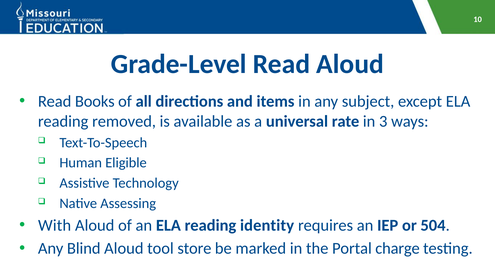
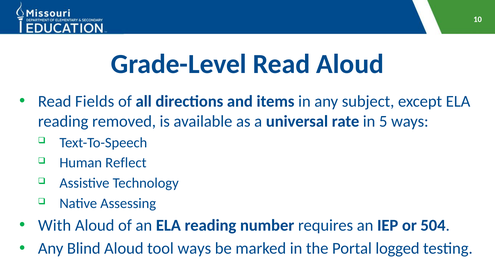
Books: Books -> Fields
3: 3 -> 5
Eligible: Eligible -> Reflect
identity: identity -> number
tool store: store -> ways
charge: charge -> logged
